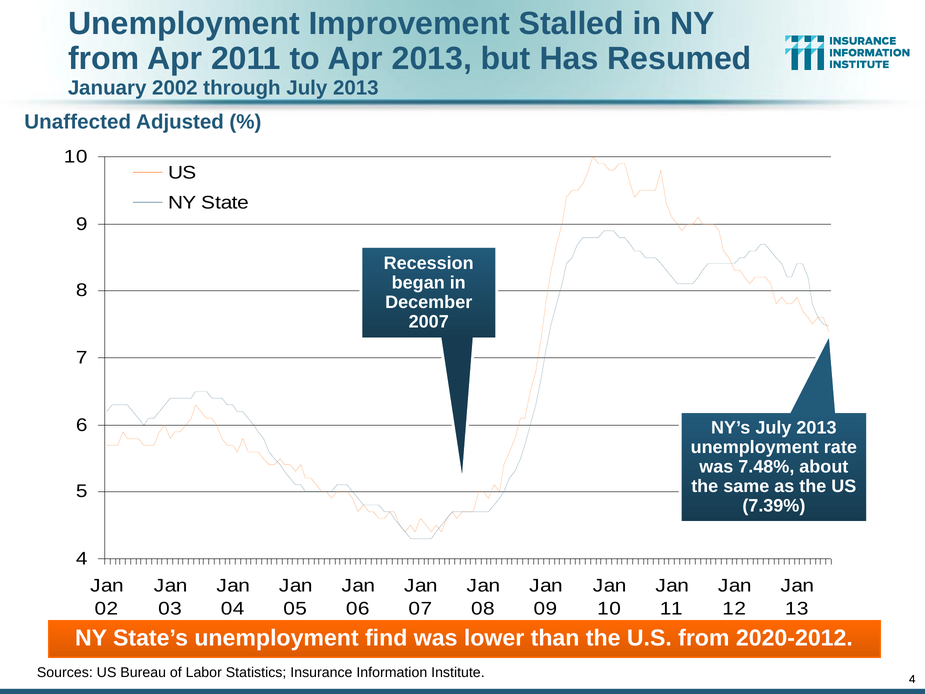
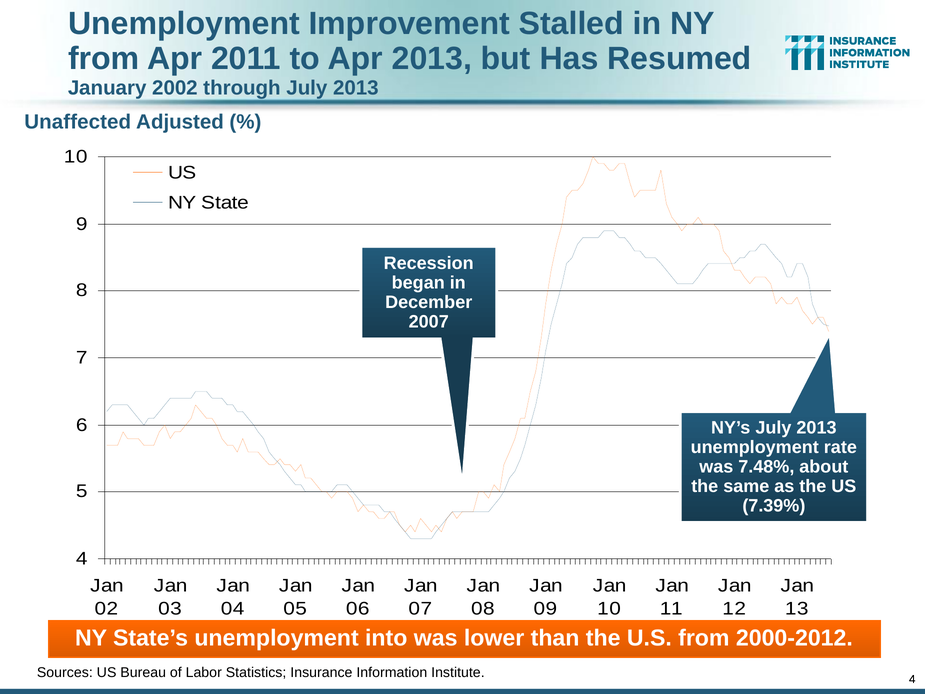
find: find -> into
2020-2012: 2020-2012 -> 2000-2012
